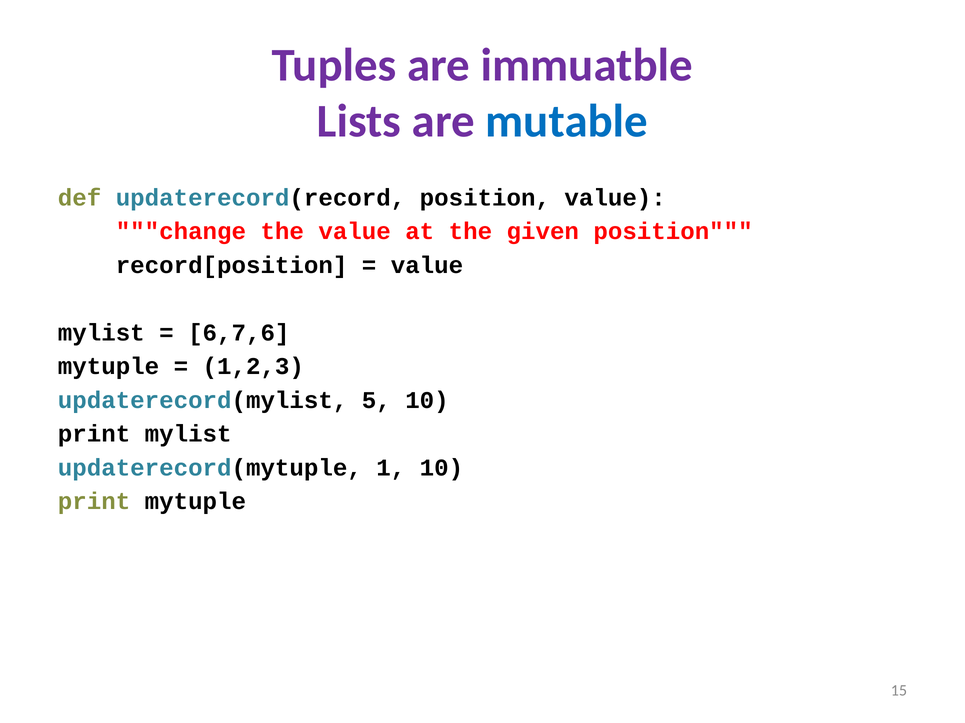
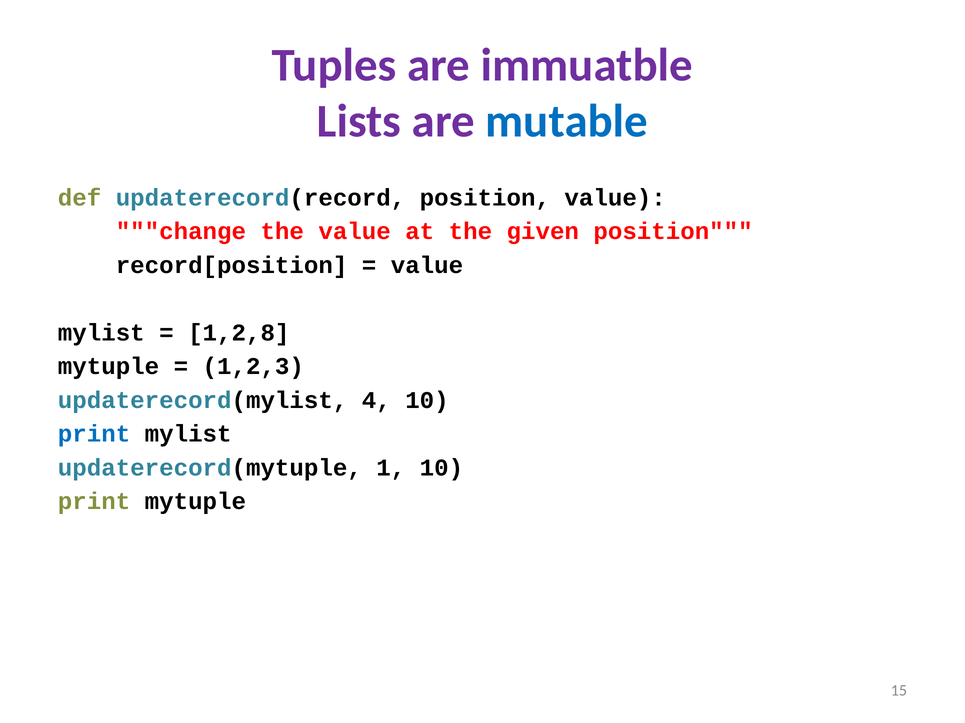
6,7,6: 6,7,6 -> 1,2,8
5: 5 -> 4
print at (94, 434) colour: black -> blue
